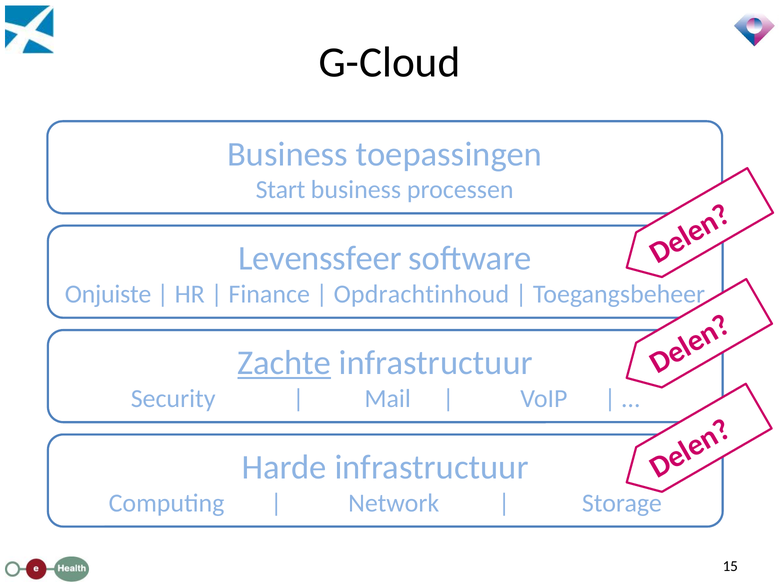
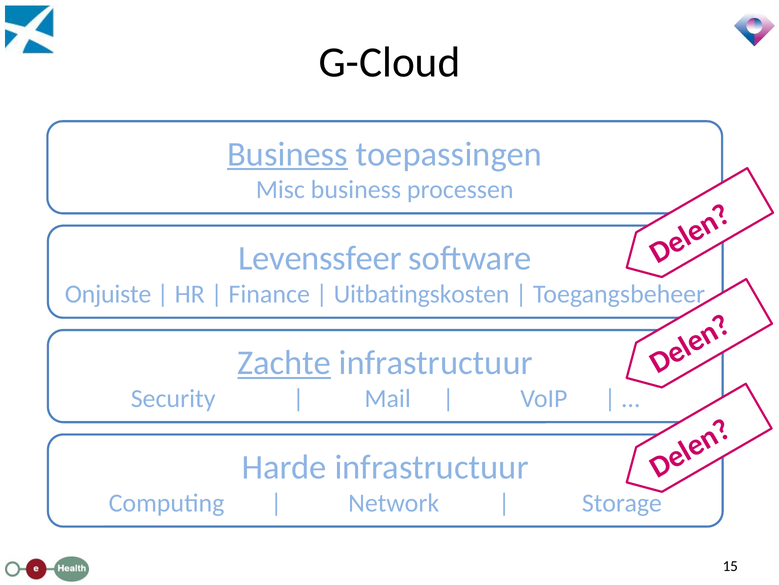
Business at (288, 154) underline: none -> present
Start: Start -> Misc
Opdrachtinhoud: Opdrachtinhoud -> Uitbatingskosten
